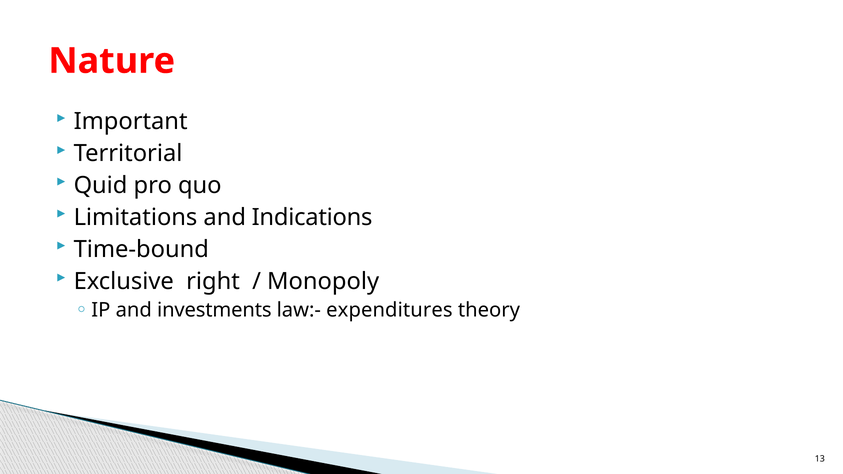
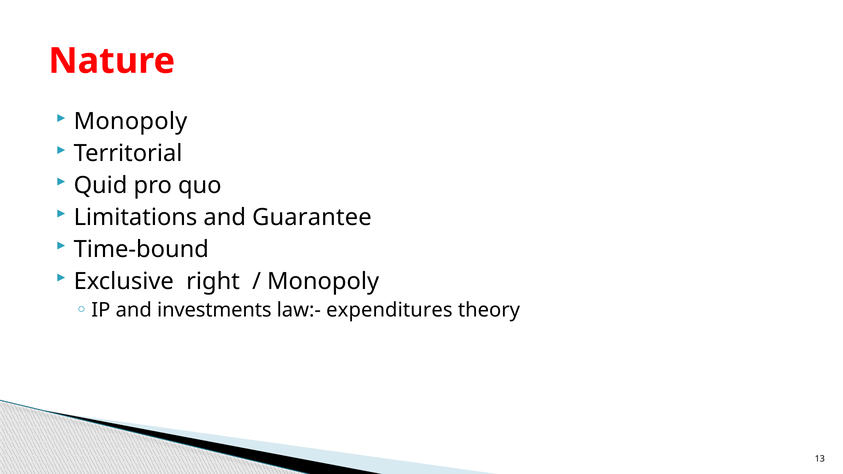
Important at (131, 121): Important -> Monopoly
Indications: Indications -> Guarantee
